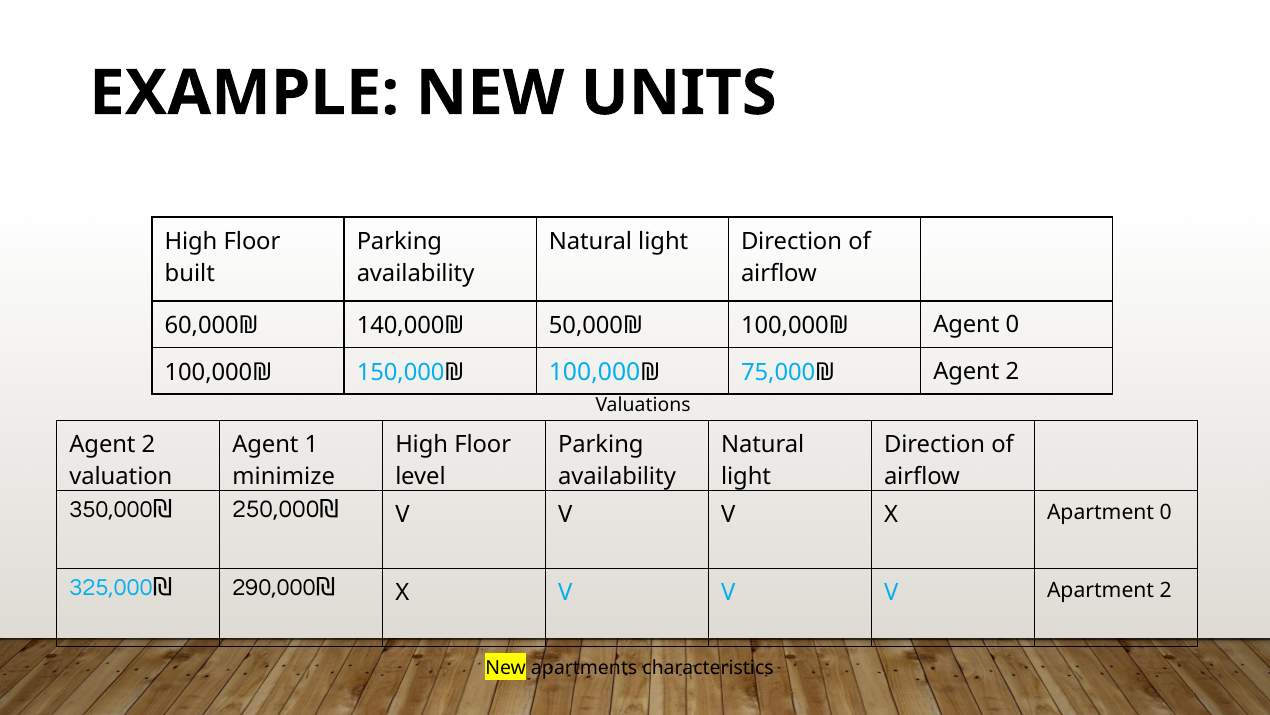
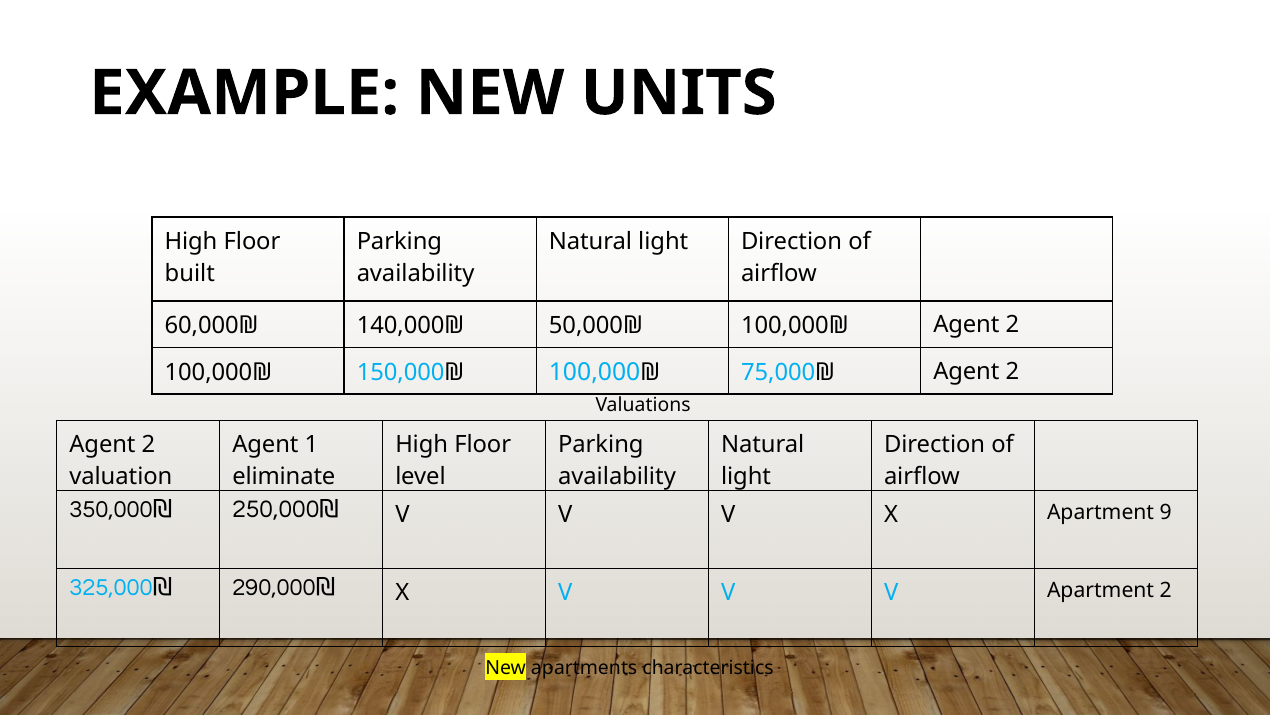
100,000₪ Agent 0: 0 -> 2
minimize: minimize -> eliminate
Apartment 0: 0 -> 9
